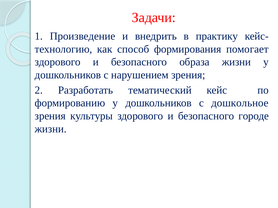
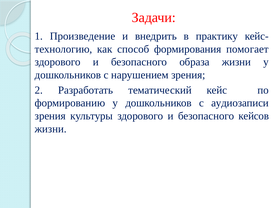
дошкольное: дошкольное -> аудиозаписи
городе: городе -> кейсов
